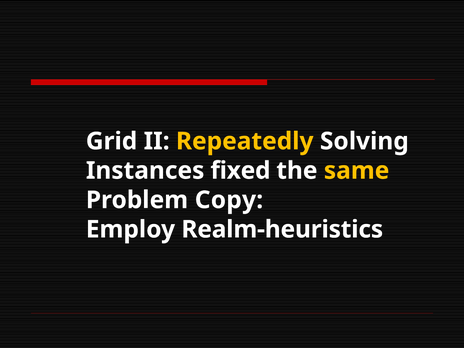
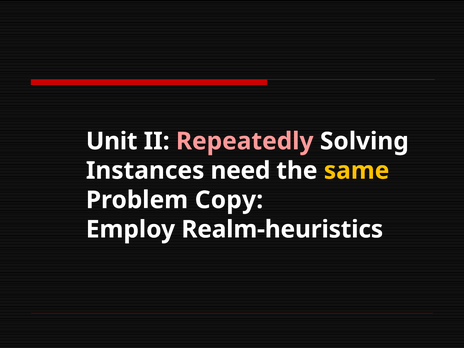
Grid: Grid -> Unit
Repeatedly colour: yellow -> pink
fixed: fixed -> need
